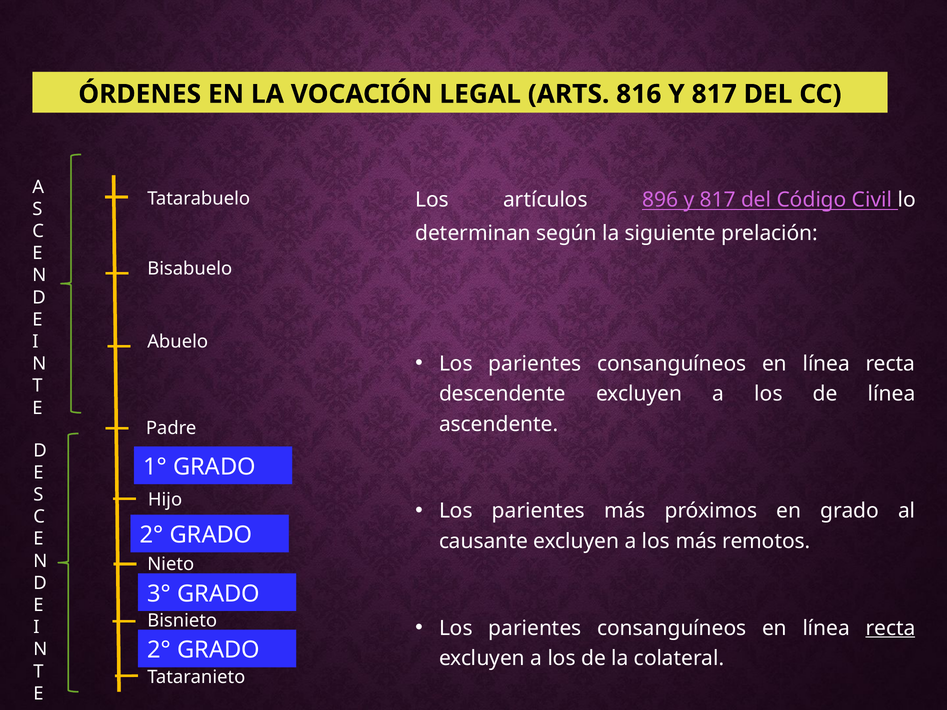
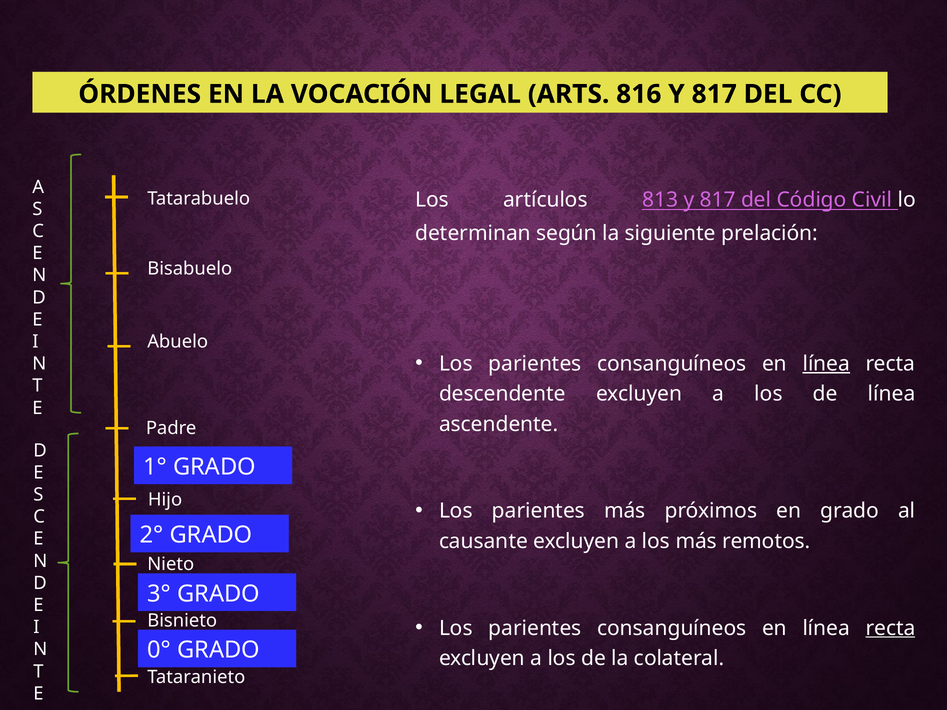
896: 896 -> 813
línea at (826, 364) underline: none -> present
2° at (159, 650): 2° -> 0°
